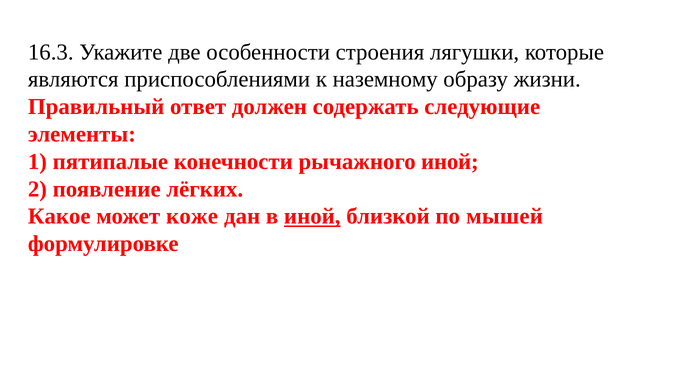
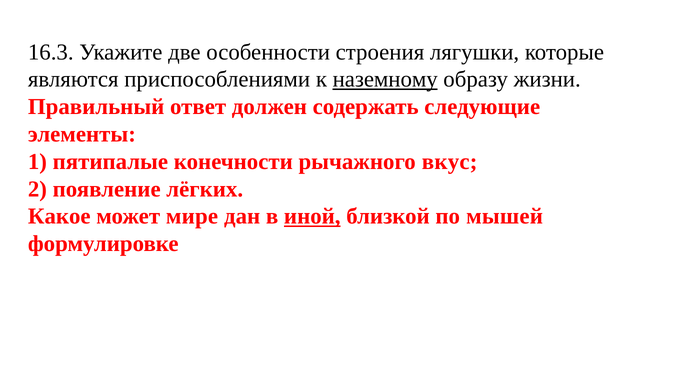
наземному underline: none -> present
рычажного иной: иной -> вкус
коже: коже -> мире
